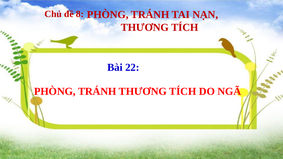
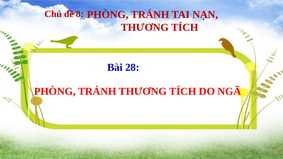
22: 22 -> 28
